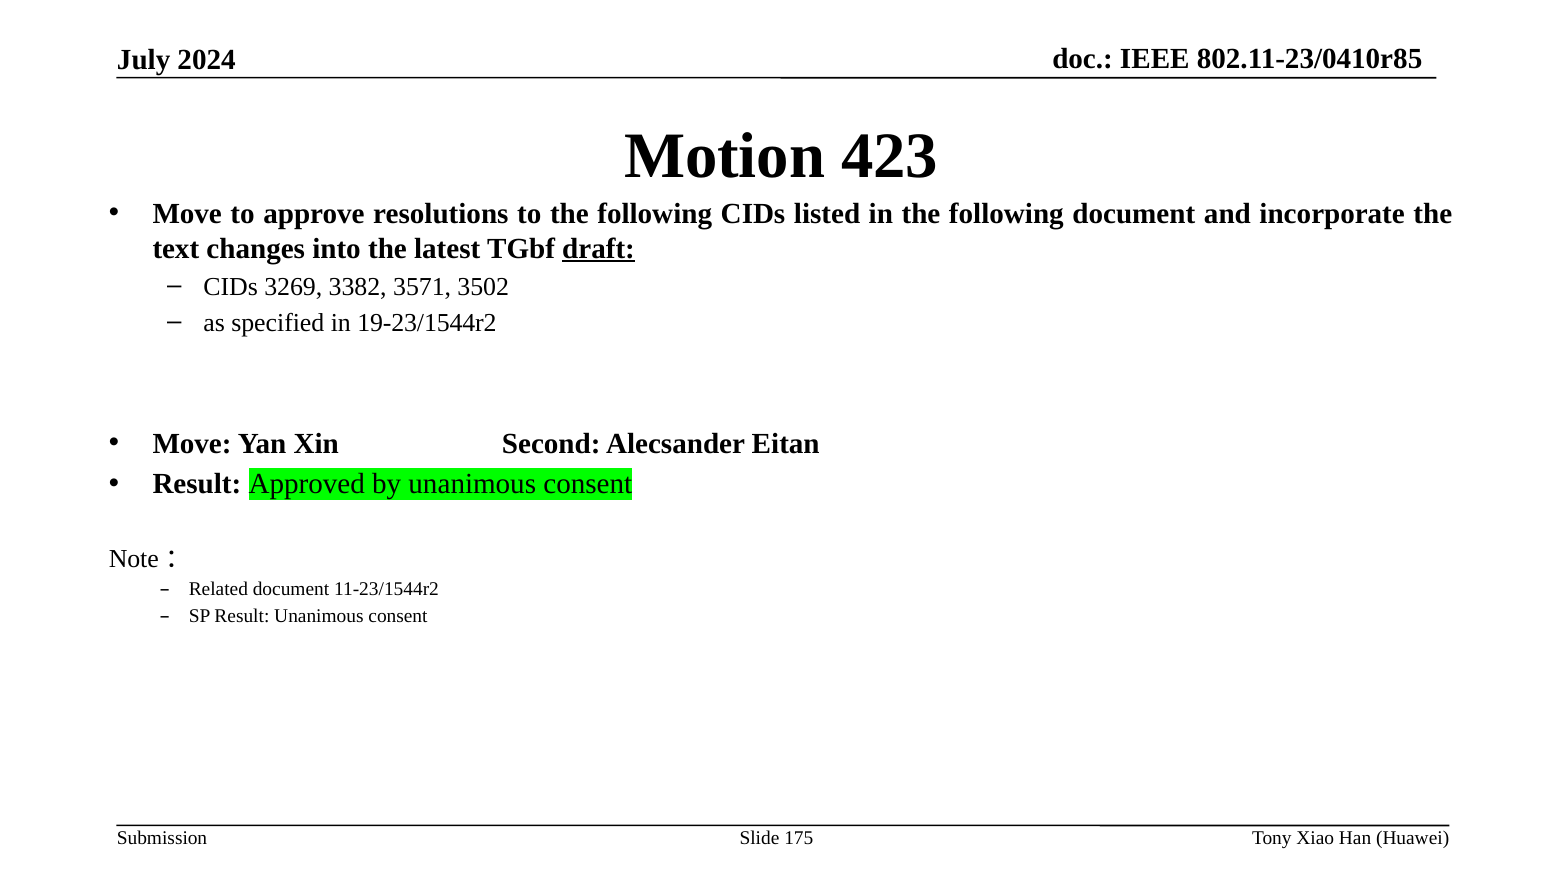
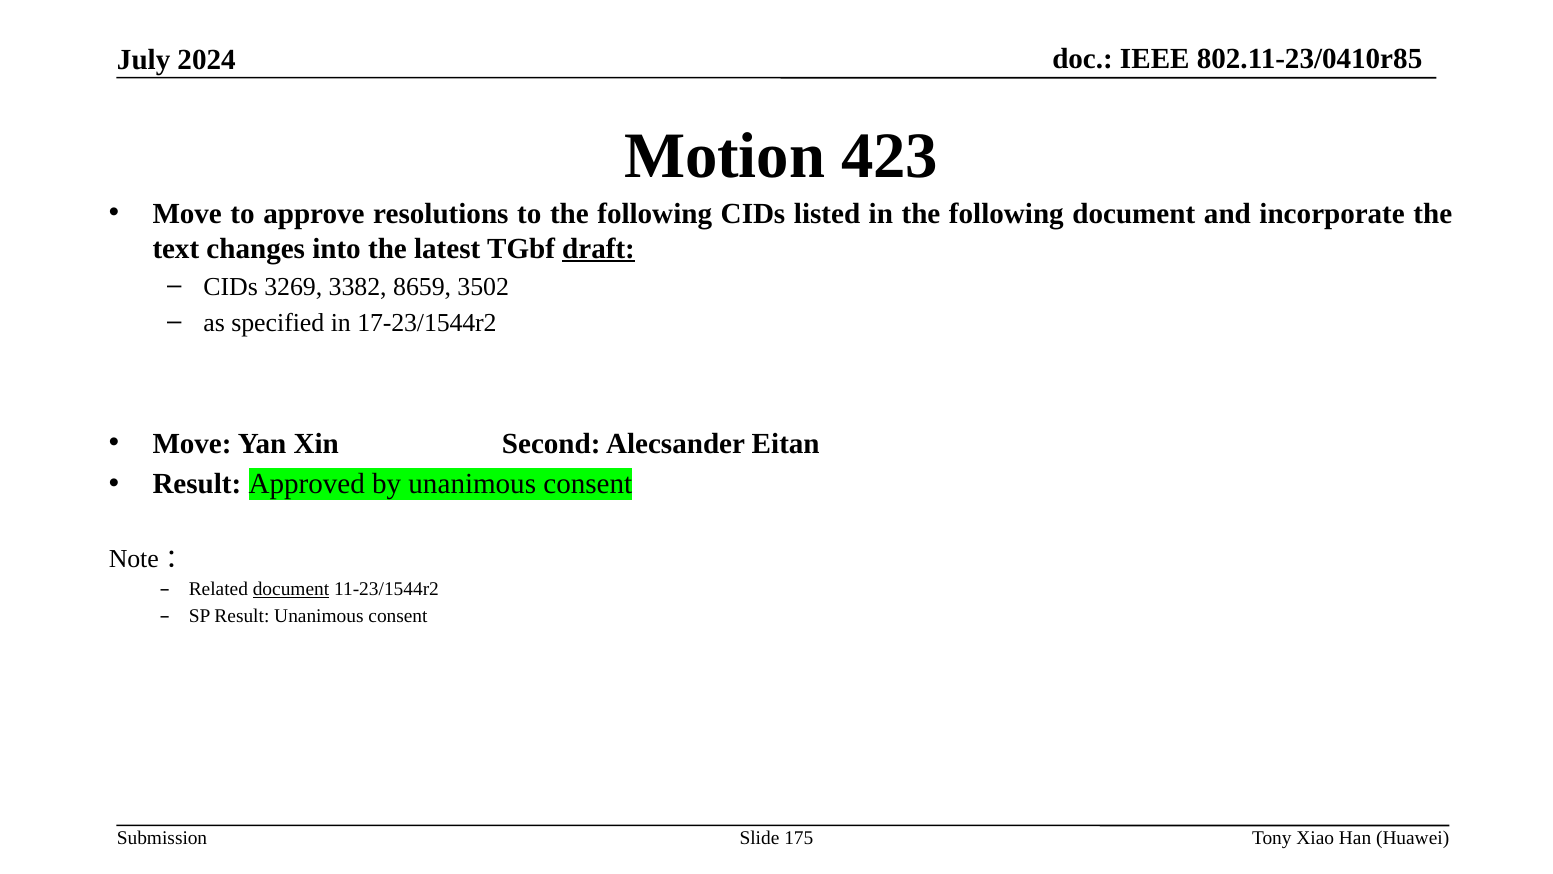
3571: 3571 -> 8659
19-23/1544r2: 19-23/1544r2 -> 17-23/1544r2
document at (291, 589) underline: none -> present
